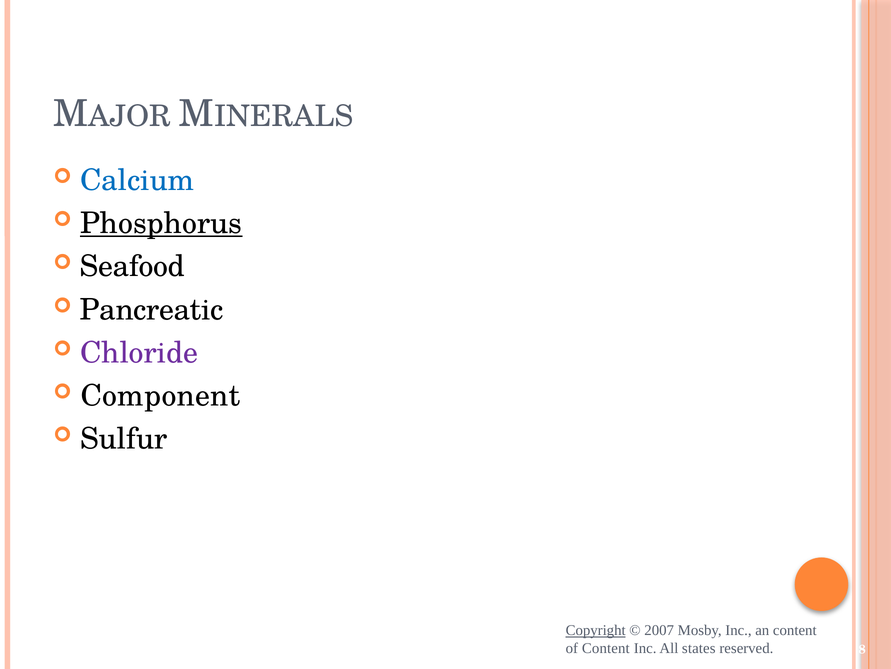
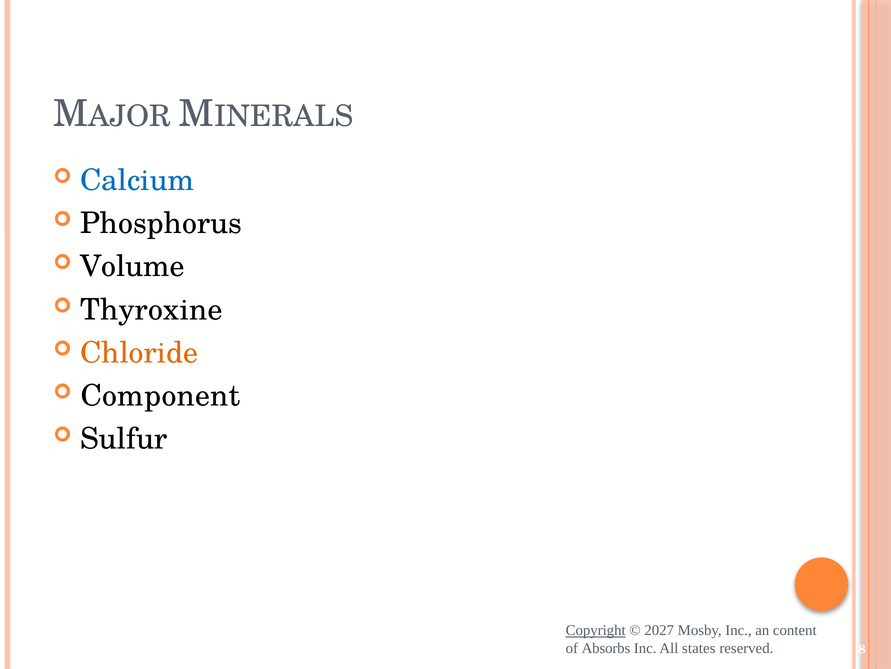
Phosphorus underline: present -> none
Seafood: Seafood -> Volume
Pancreatic: Pancreatic -> Thyroxine
Chloride colour: purple -> orange
2007: 2007 -> 2027
of Content: Content -> Absorbs
